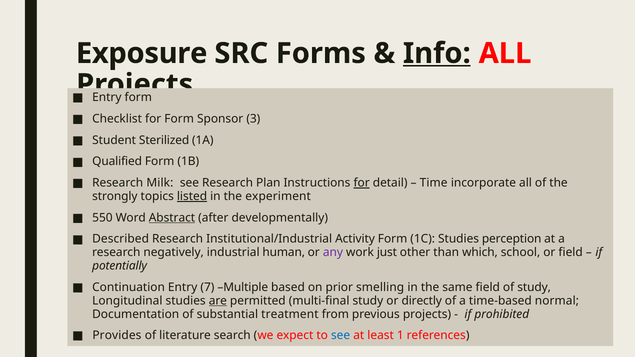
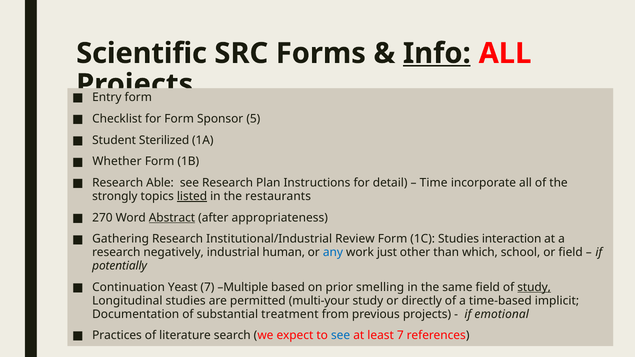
Exposure: Exposure -> Scientific
3: 3 -> 5
Qualified: Qualified -> Whether
Milk: Milk -> Able
for at (362, 183) underline: present -> none
experiment: experiment -> restaurants
550: 550 -> 270
developmentally: developmentally -> appropriateness
Described: Described -> Gathering
Activity: Activity -> Review
perception: perception -> interaction
any colour: purple -> blue
Continuation Entry: Entry -> Yeast
study at (534, 287) underline: none -> present
are underline: present -> none
multi-final: multi-final -> multi-your
normal: normal -> implicit
prohibited: prohibited -> emotional
Provides: Provides -> Practices
least 1: 1 -> 7
